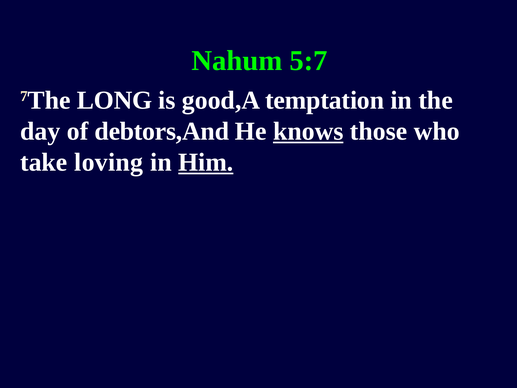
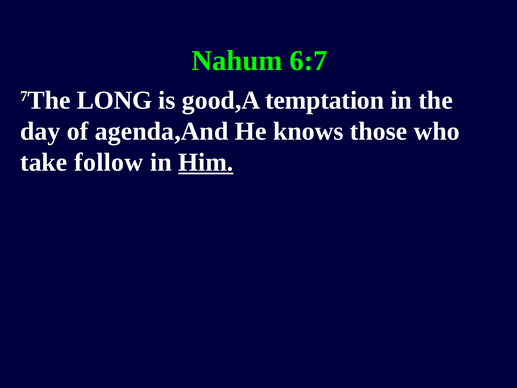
5:7: 5:7 -> 6:7
debtors,And: debtors,And -> agenda,And
knows underline: present -> none
loving: loving -> follow
